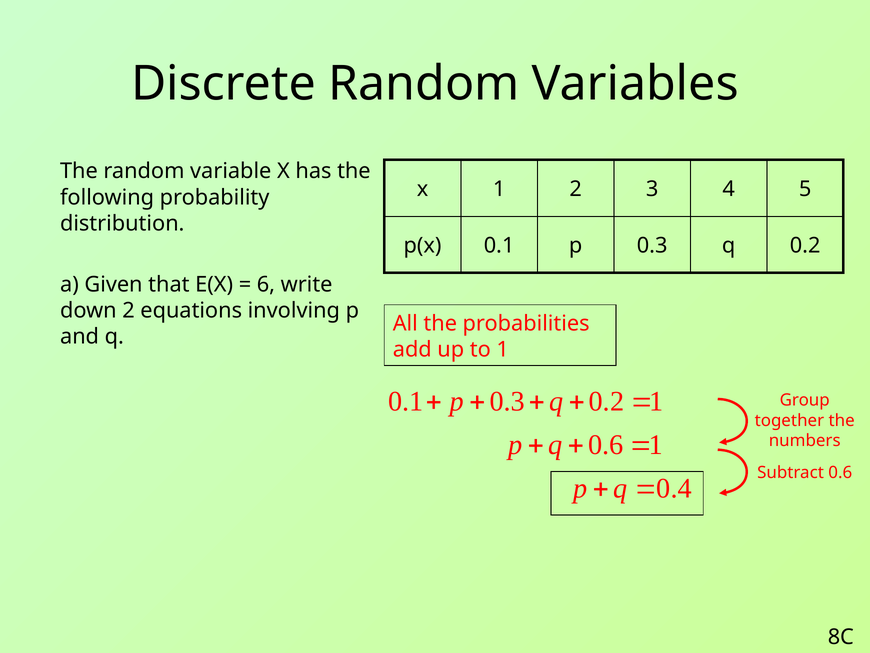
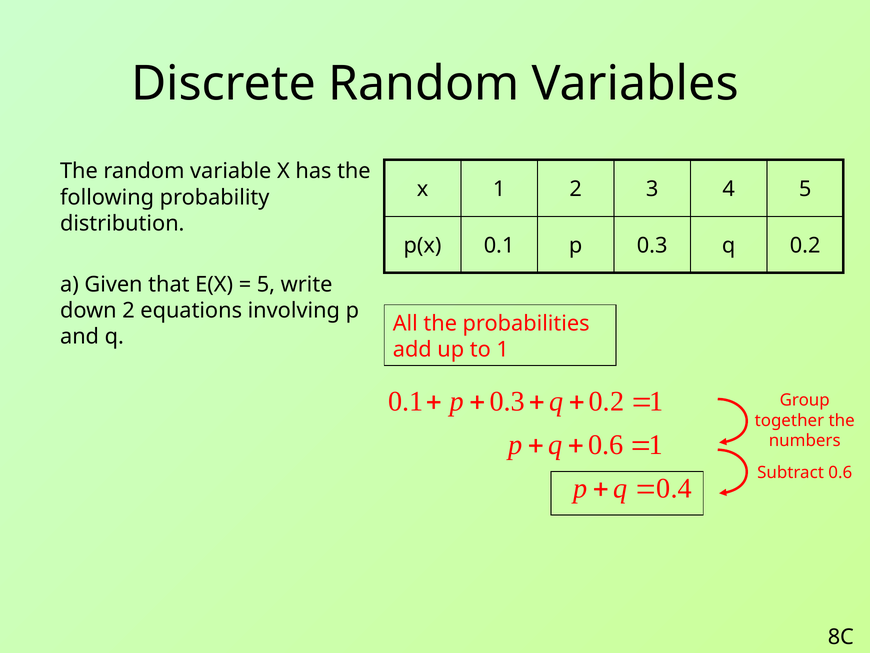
6 at (266, 284): 6 -> 5
